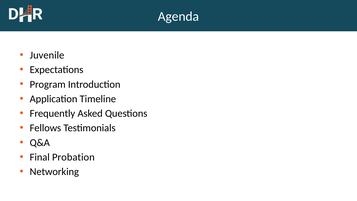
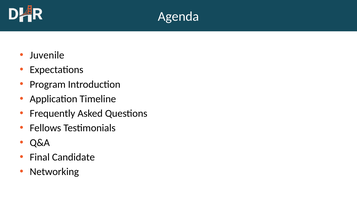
Probation: Probation -> Candidate
